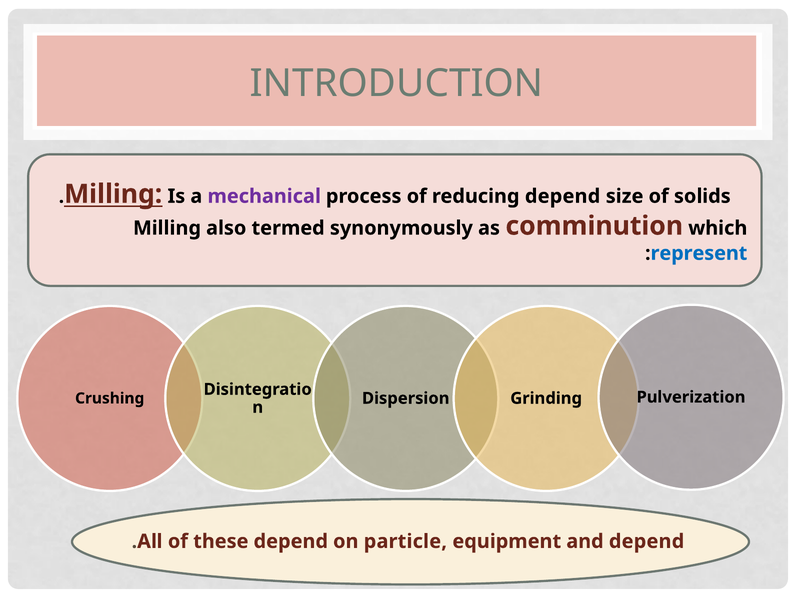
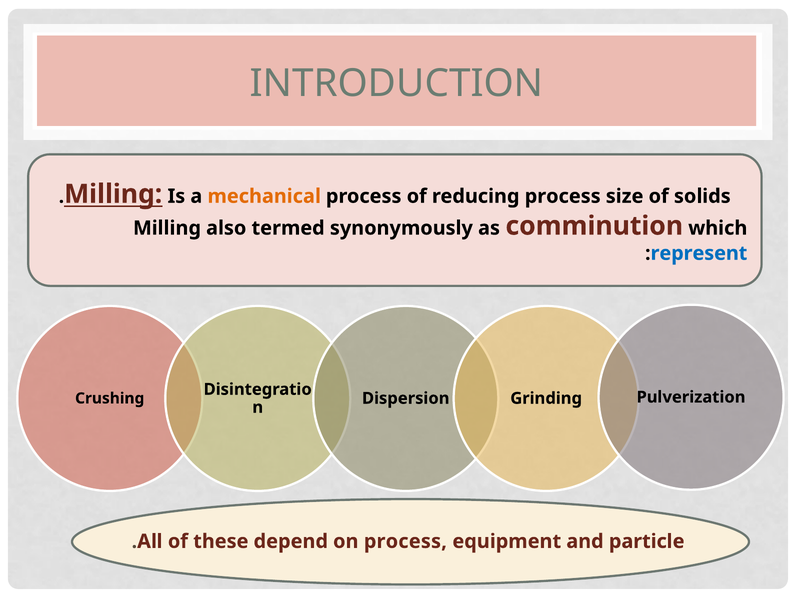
mechanical colour: purple -> orange
reducing depend: depend -> process
on particle: particle -> process
and depend: depend -> particle
